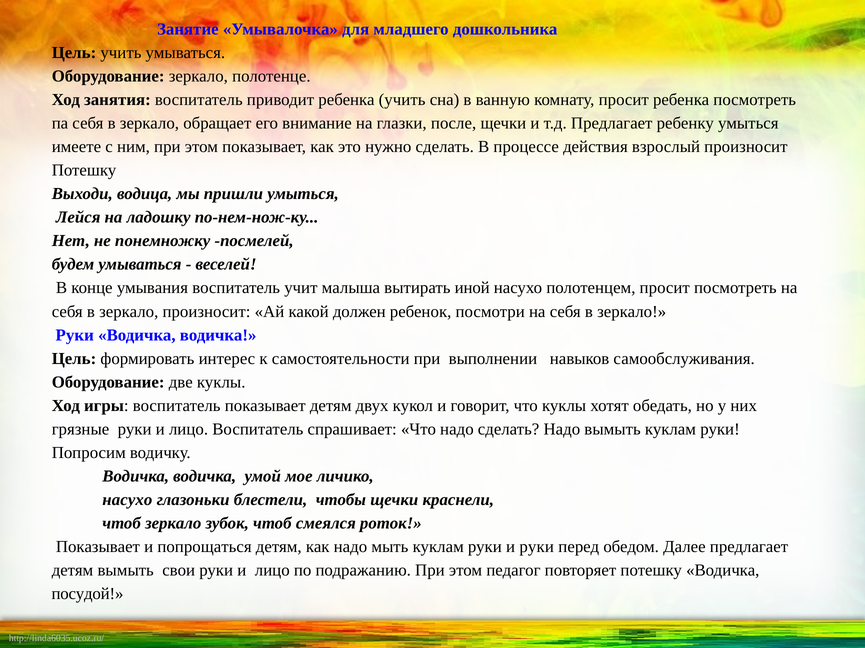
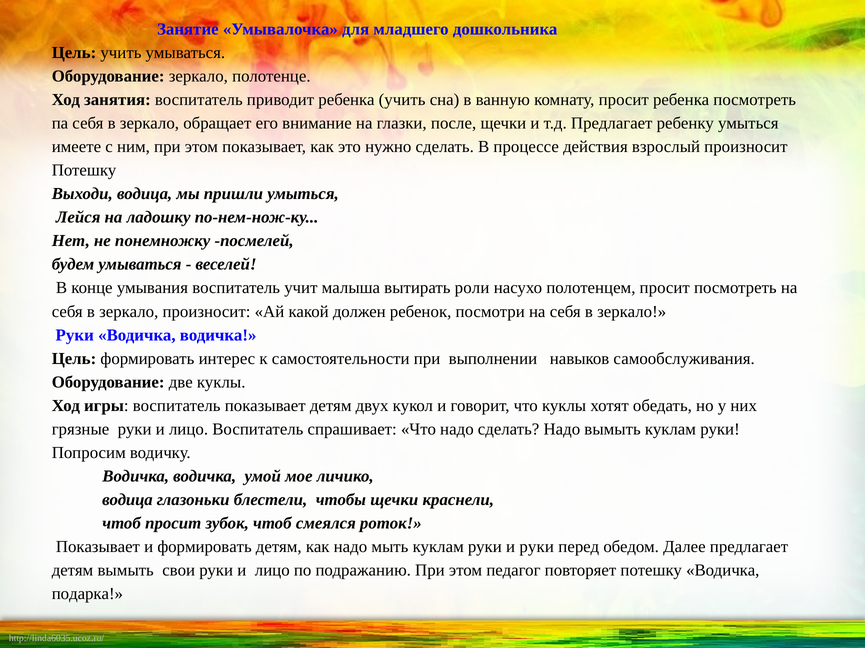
иной: иной -> роли
насухо at (127, 500): насухо -> водица
чтоб зеркало: зеркало -> просит
и попрощаться: попрощаться -> формировать
посудой: посудой -> подарка
